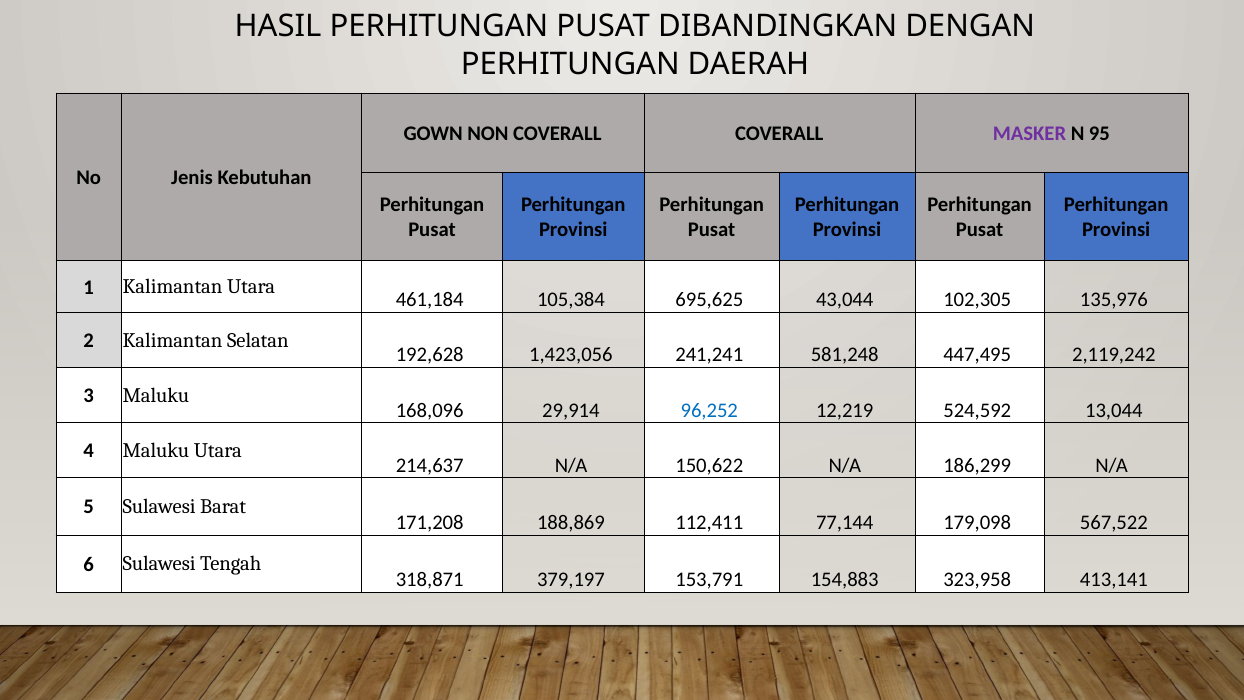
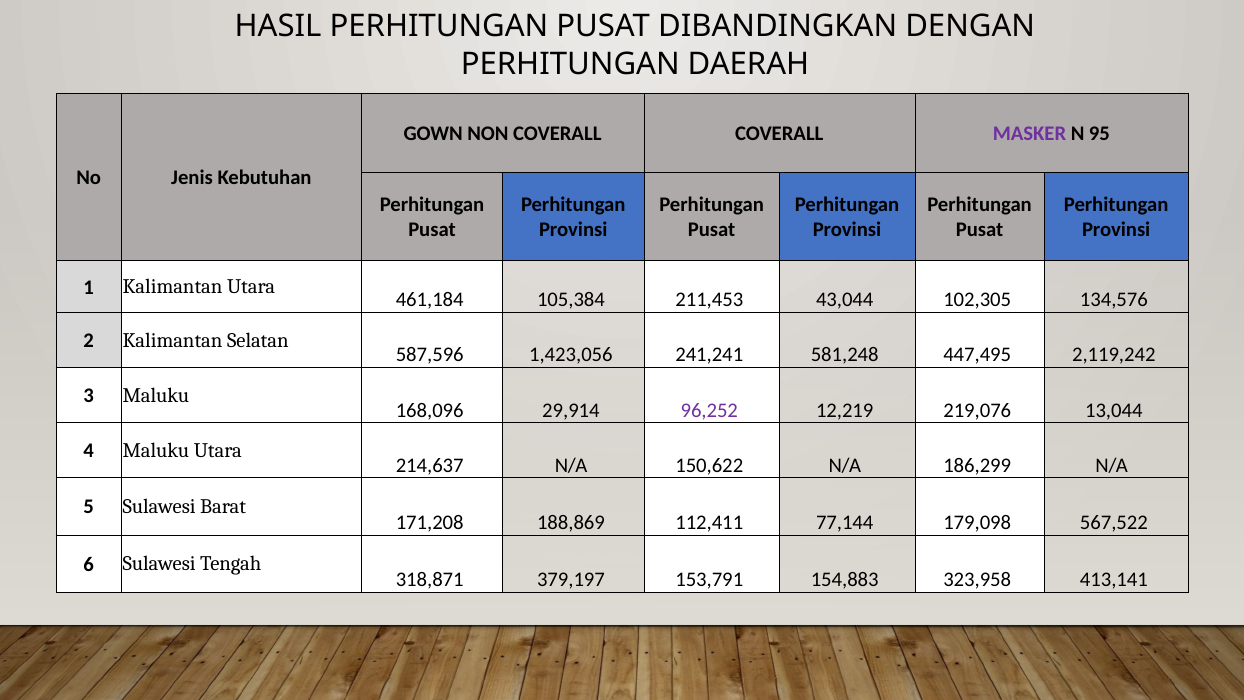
695,625: 695,625 -> 211,453
135,976: 135,976 -> 134,576
192,628: 192,628 -> 587,596
96,252 colour: blue -> purple
524,592: 524,592 -> 219,076
